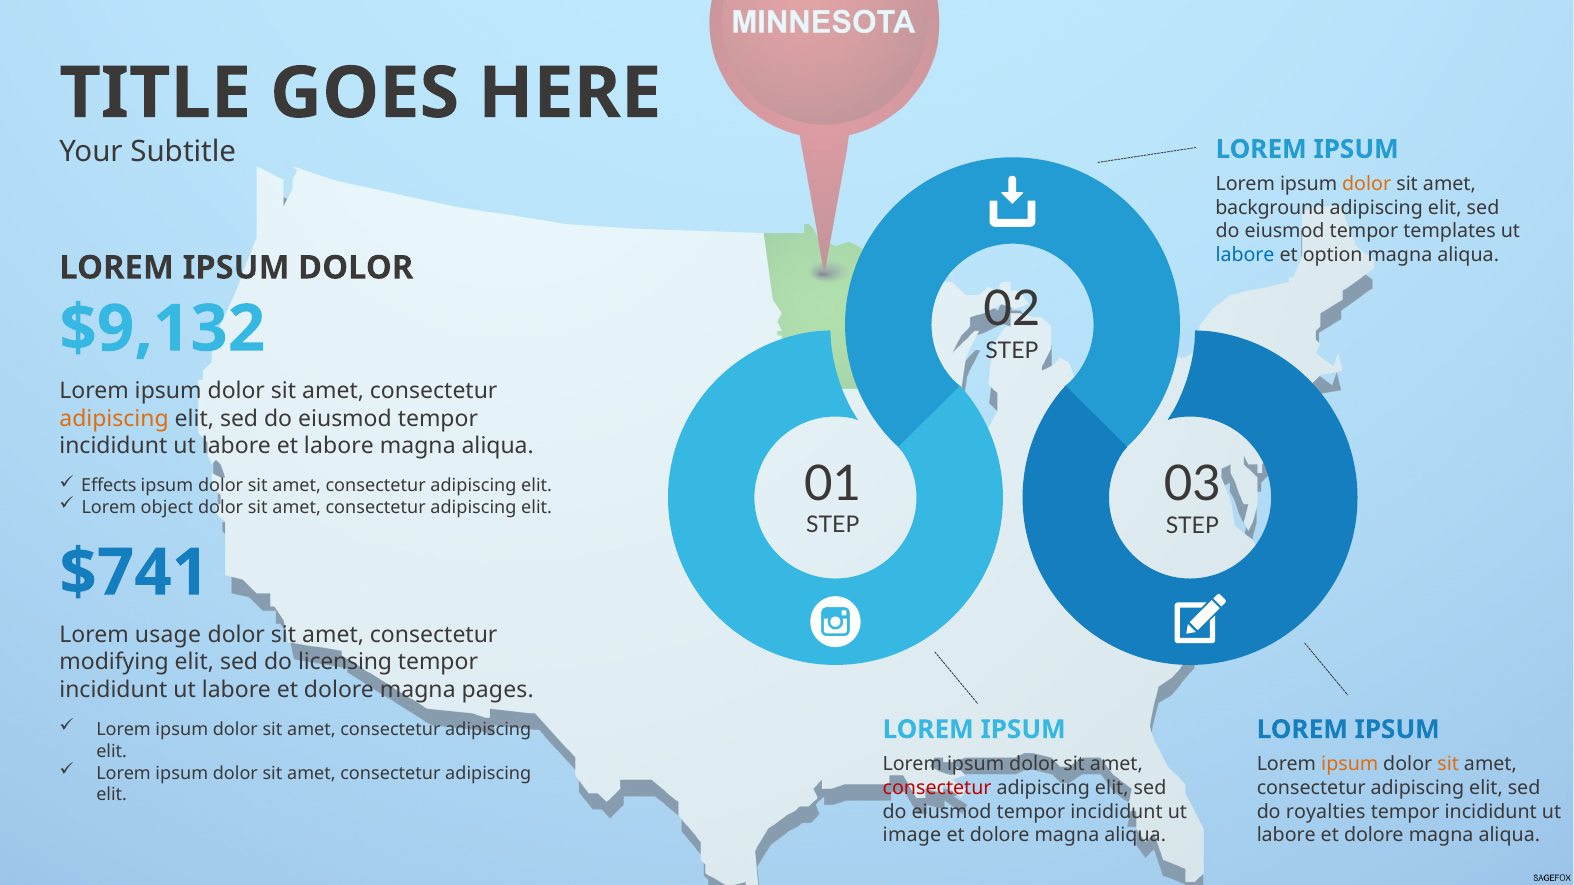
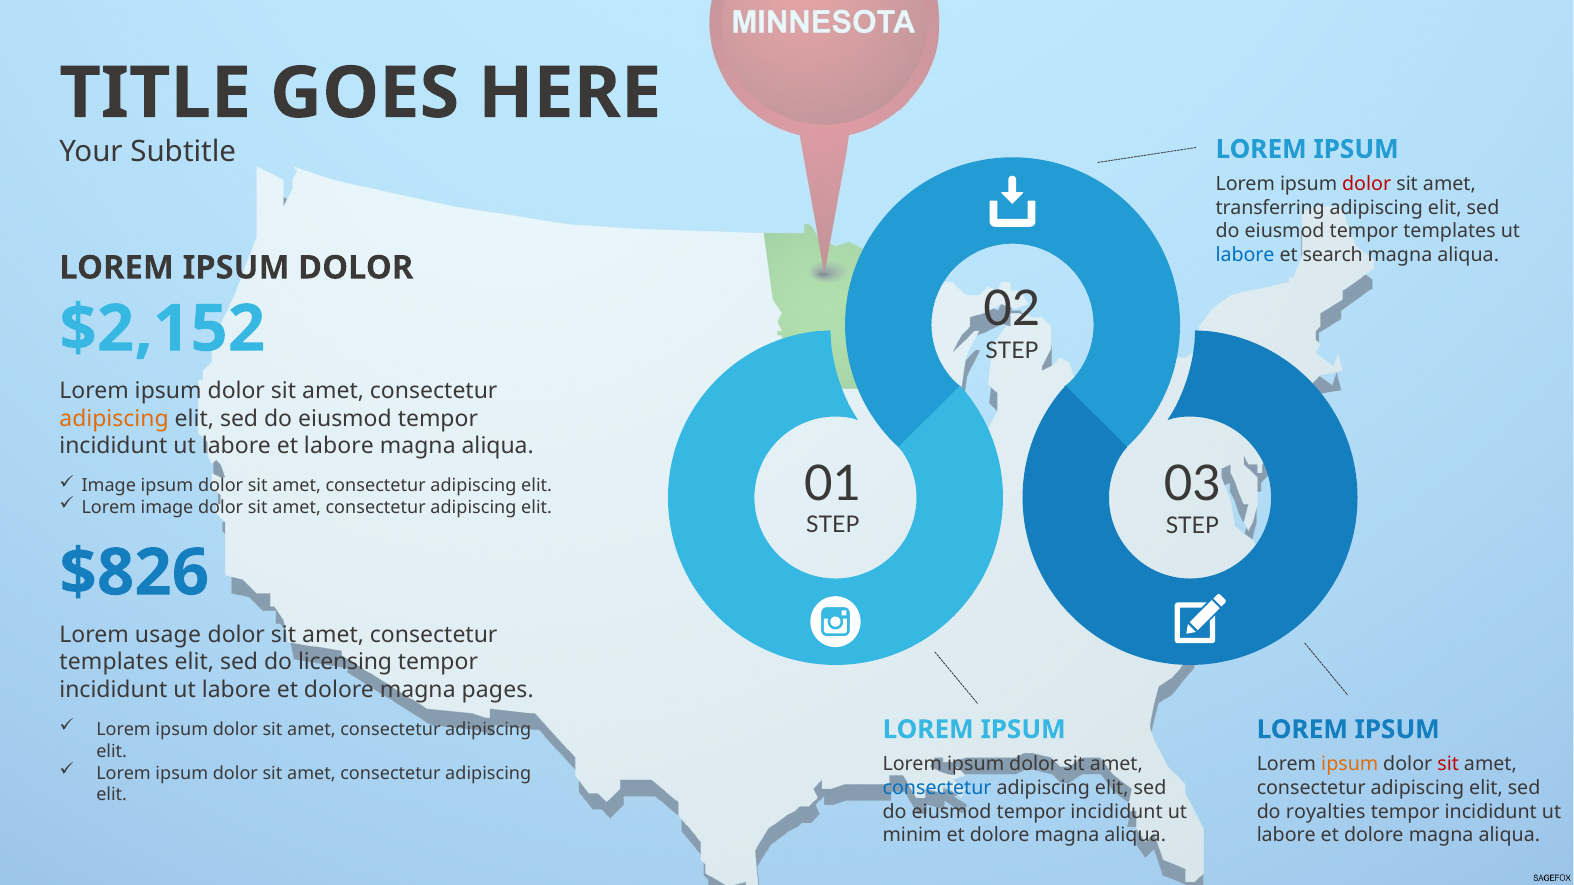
dolor at (1367, 184) colour: orange -> red
background: background -> transferring
option: option -> search
$9,132: $9,132 -> $2,152
Effects at (109, 486): Effects -> Image
Lorem object: object -> image
$741: $741 -> $826
modifying at (114, 663): modifying -> templates
sit at (1448, 765) colour: orange -> red
consectetur at (937, 788) colour: red -> blue
image: image -> minim
